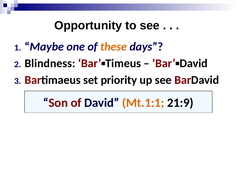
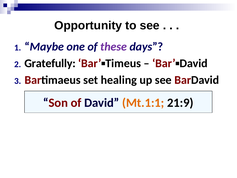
these colour: orange -> purple
Blindness: Blindness -> Gratefully
priority: priority -> healing
